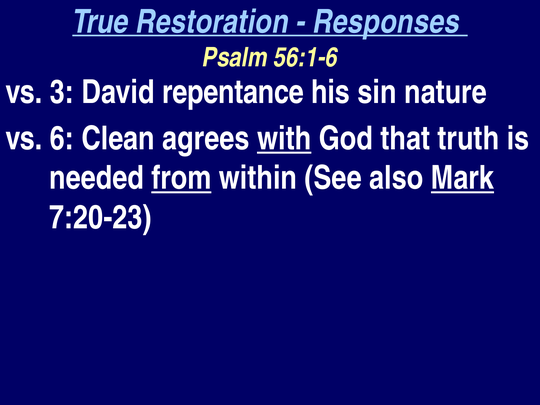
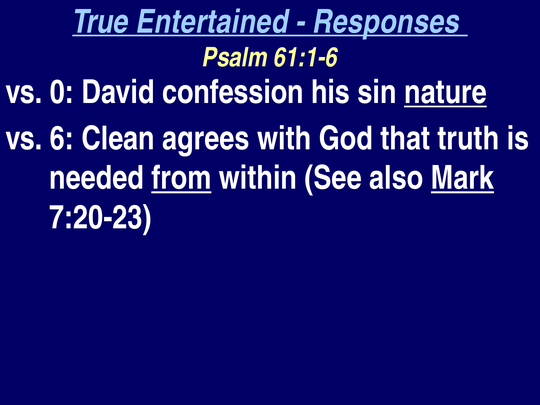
Restoration: Restoration -> Entertained
56:1-6: 56:1-6 -> 61:1-6
3: 3 -> 0
repentance: repentance -> confession
nature underline: none -> present
with underline: present -> none
